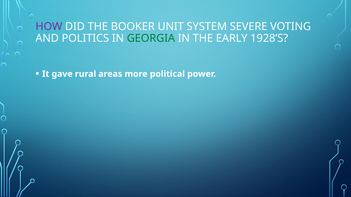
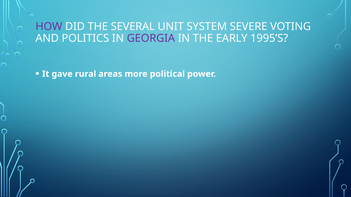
BOOKER: BOOKER -> SEVERAL
GEORGIA colour: green -> purple
1928’S: 1928’S -> 1995’S
